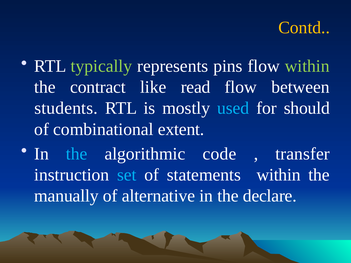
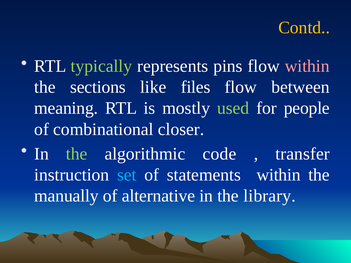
within at (307, 66) colour: light green -> pink
contract: contract -> sections
read: read -> files
students: students -> meaning
used colour: light blue -> light green
should: should -> people
extent: extent -> closer
the at (77, 154) colour: light blue -> light green
declare: declare -> library
